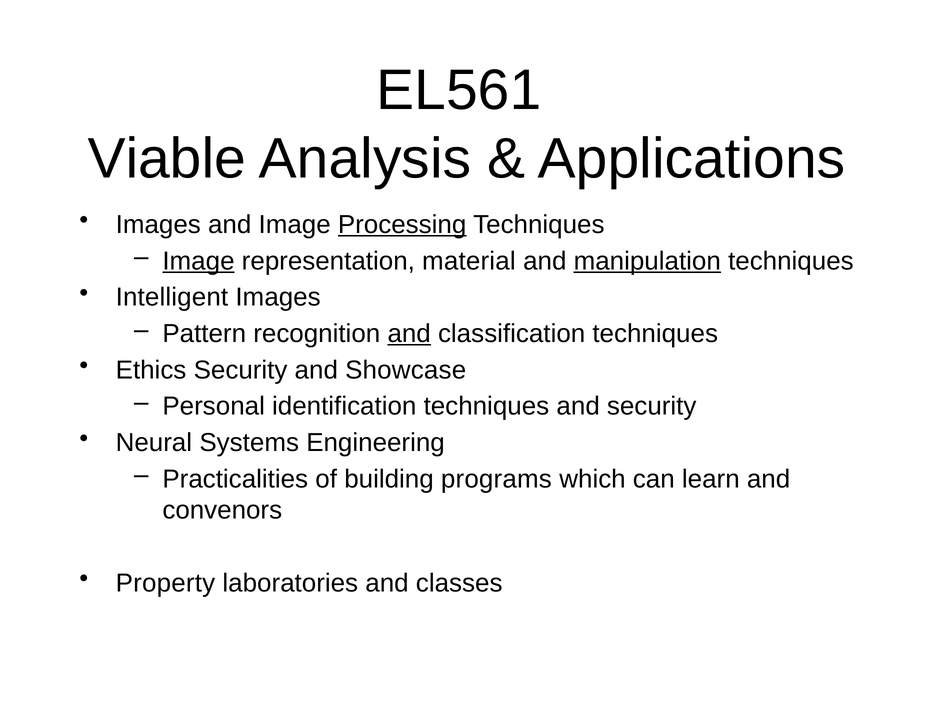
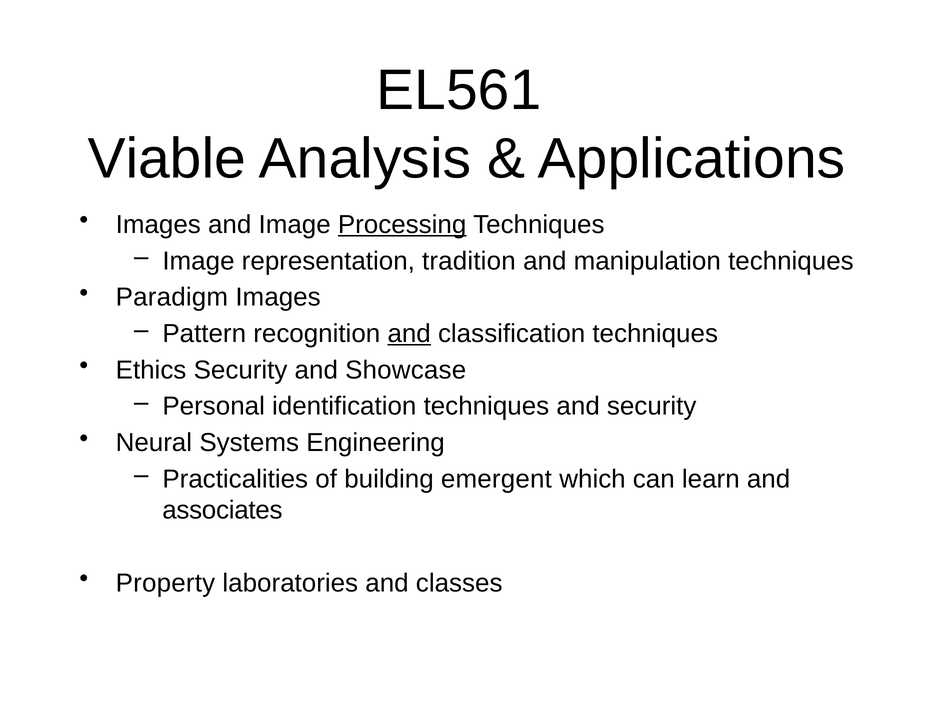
Image at (198, 261) underline: present -> none
material: material -> tradition
manipulation underline: present -> none
Intelligent: Intelligent -> Paradigm
programs: programs -> emergent
convenors: convenors -> associates
